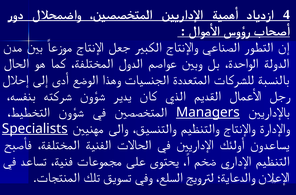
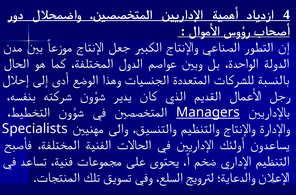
Specialists underline: present -> none
